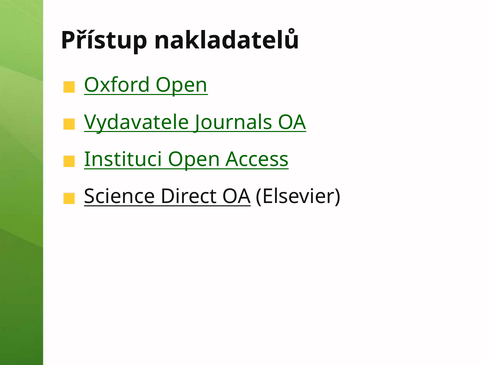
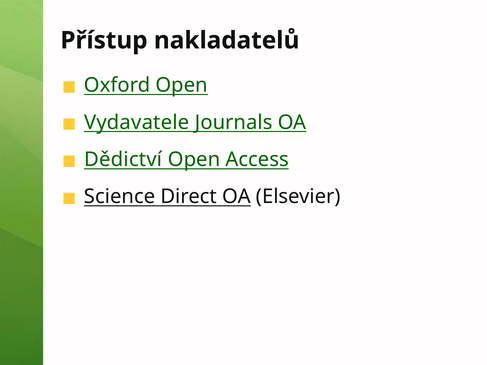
Instituci: Instituci -> Dědictví
